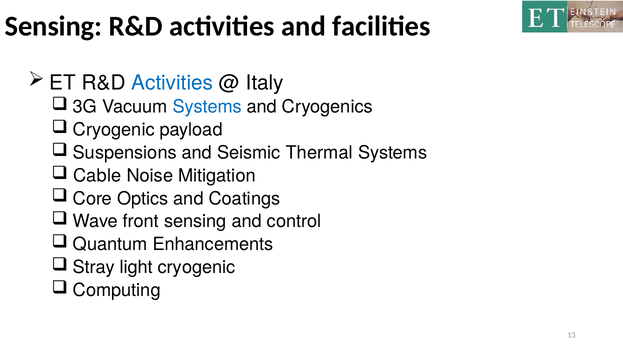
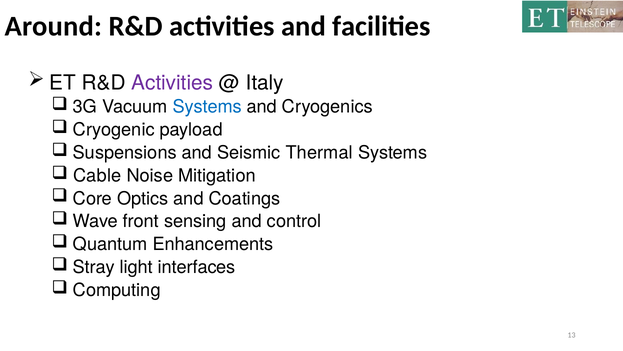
Sensing at (53, 26): Sensing -> Around
Activities at (172, 83) colour: blue -> purple
light cryogenic: cryogenic -> interfaces
